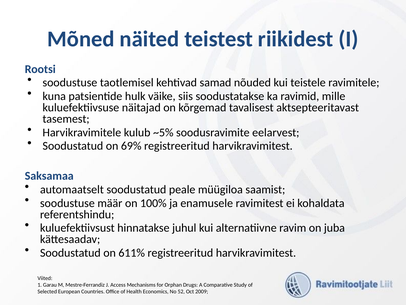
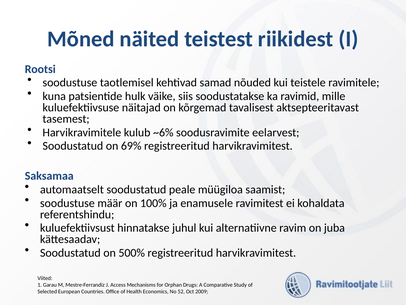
~5%: ~5% -> ~6%
611%: 611% -> 500%
